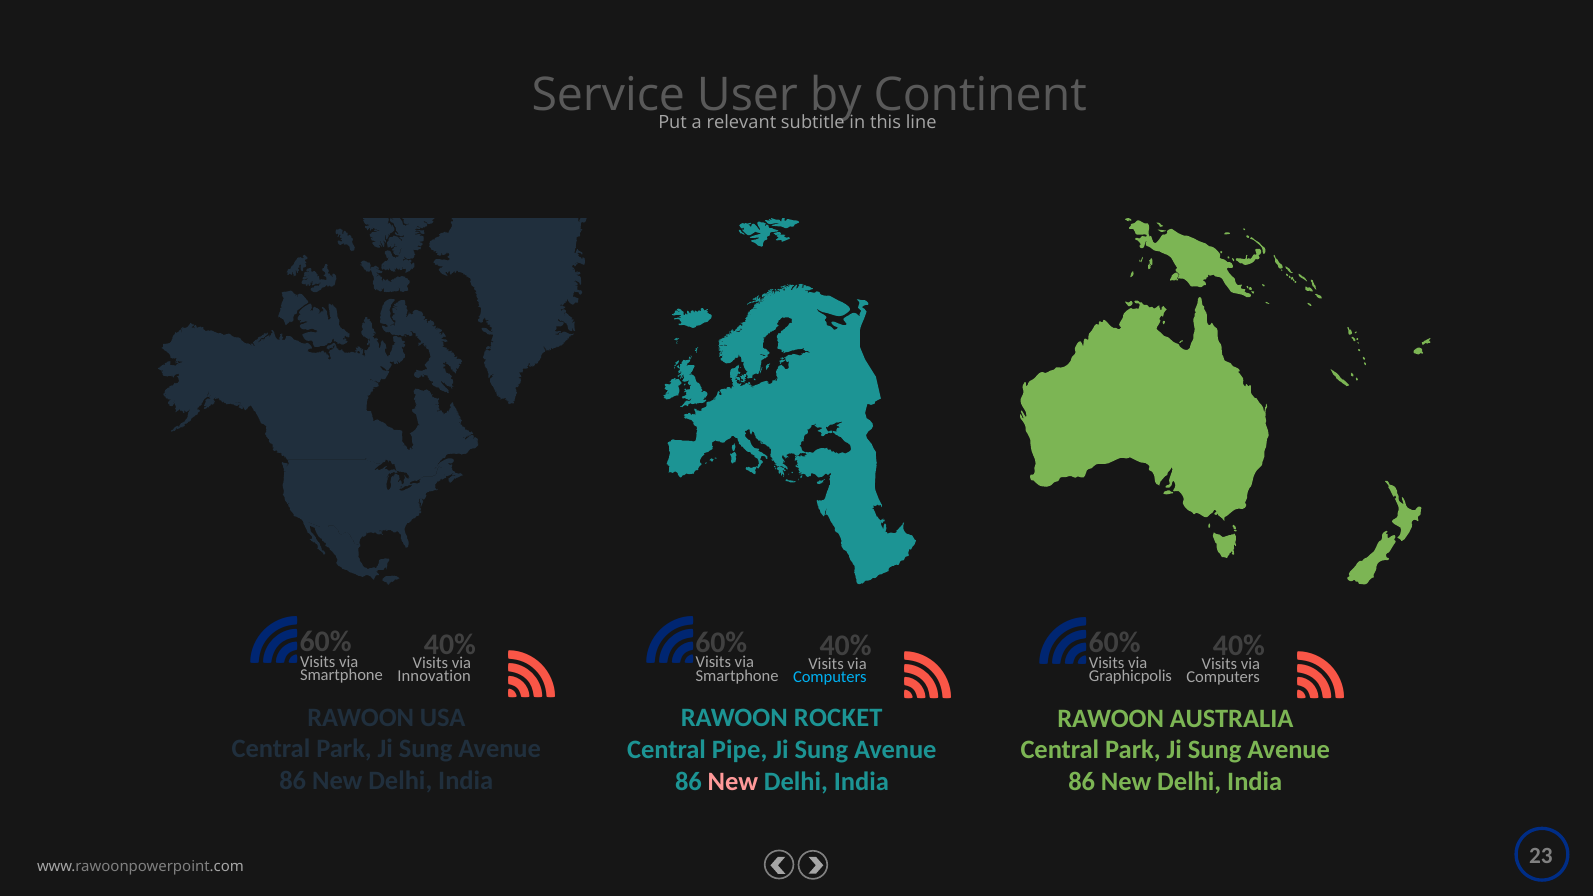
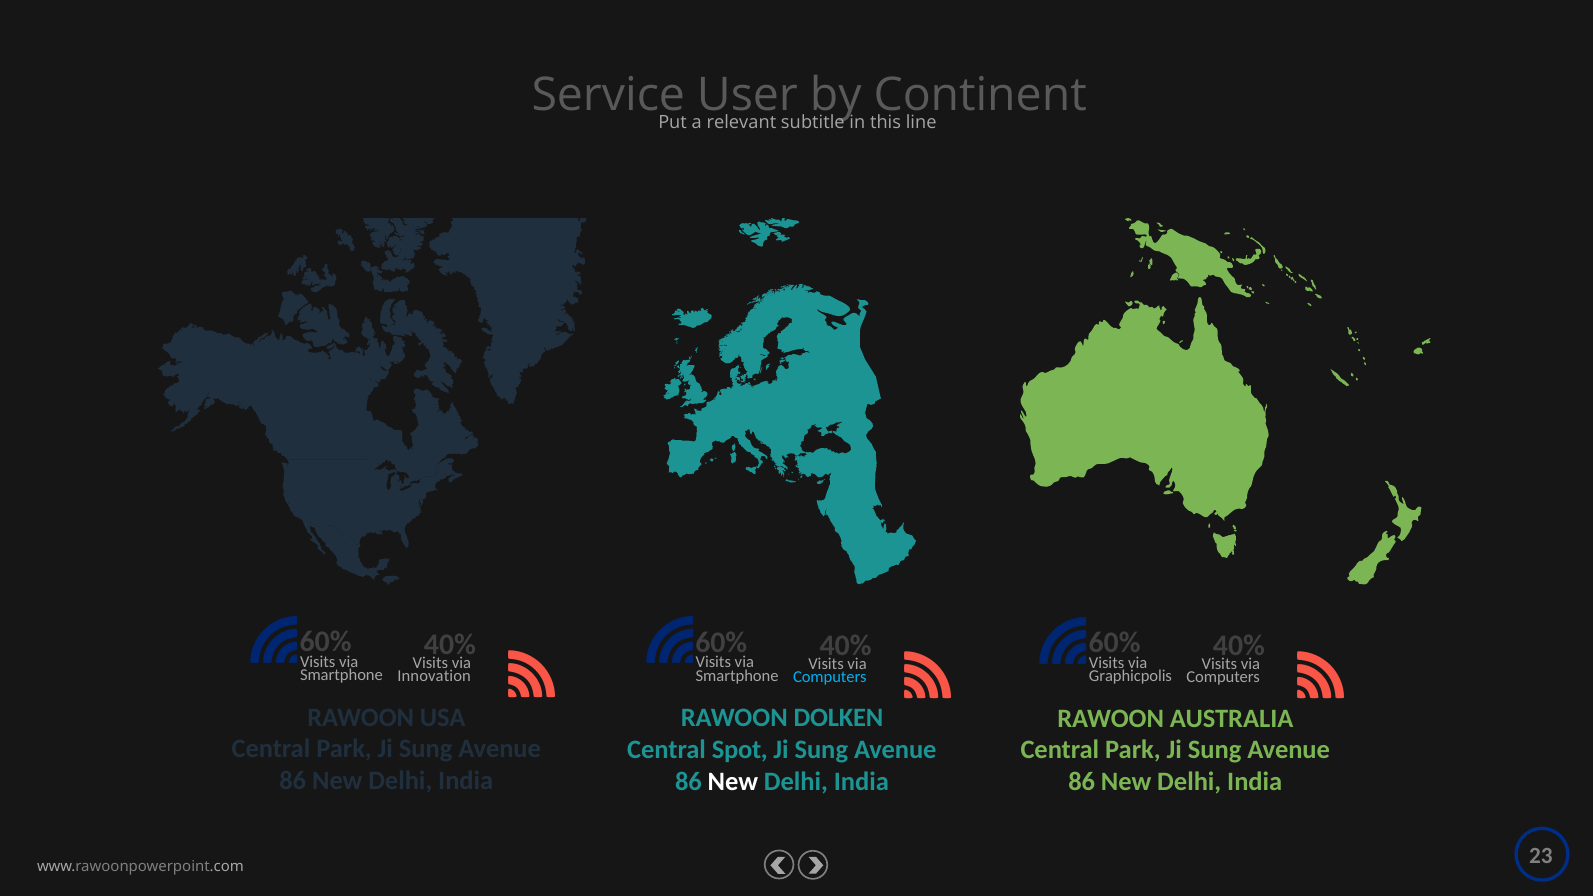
ROCKET: ROCKET -> DOLKEN
Pipe: Pipe -> Spot
New at (733, 782) colour: pink -> white
